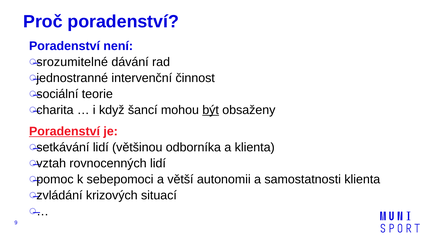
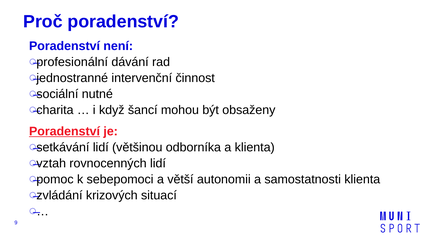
srozumitelné: srozumitelné -> profesionální
teorie: teorie -> nutné
být underline: present -> none
